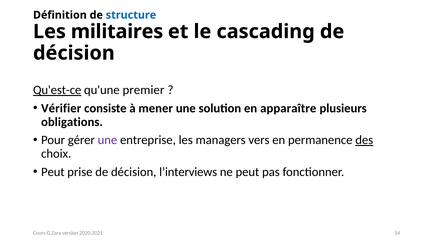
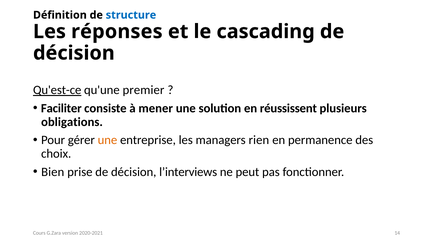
militaires: militaires -> réponses
Vérifier: Vérifier -> Faciliter
apparaître: apparaître -> réussissent
une at (107, 140) colour: purple -> orange
vers: vers -> rien
des underline: present -> none
Peut at (53, 172): Peut -> Bien
